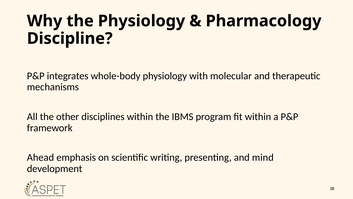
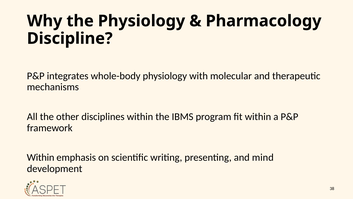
Ahead at (40, 157): Ahead -> Within
